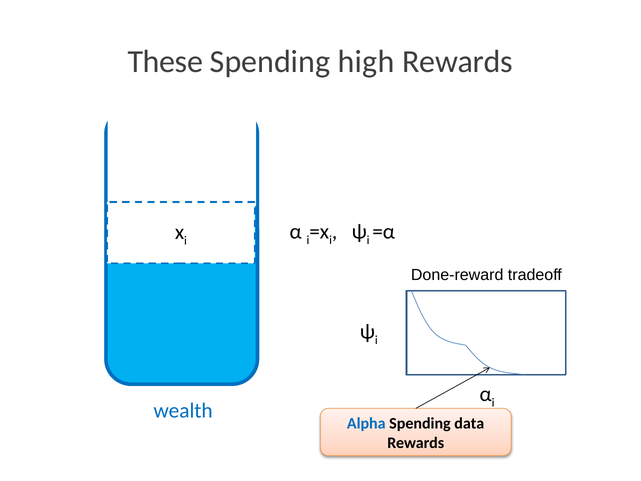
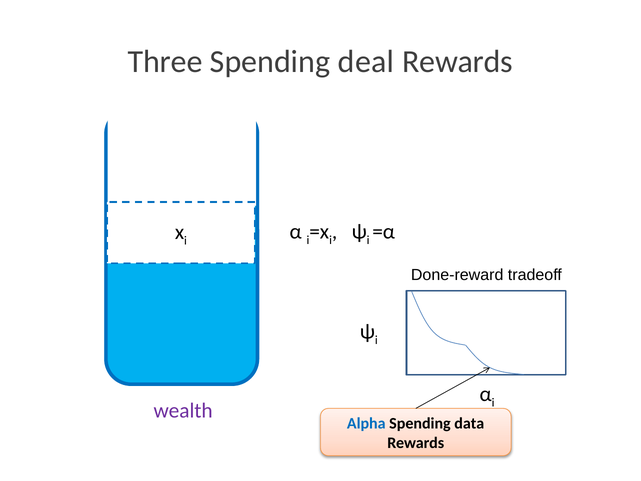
These: These -> Three
high: high -> deal
wealth colour: blue -> purple
